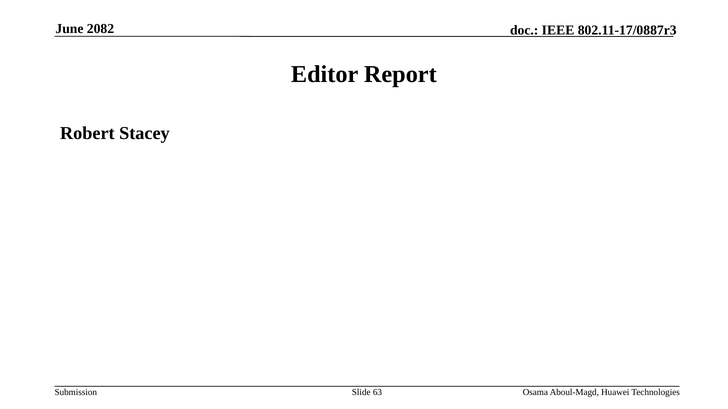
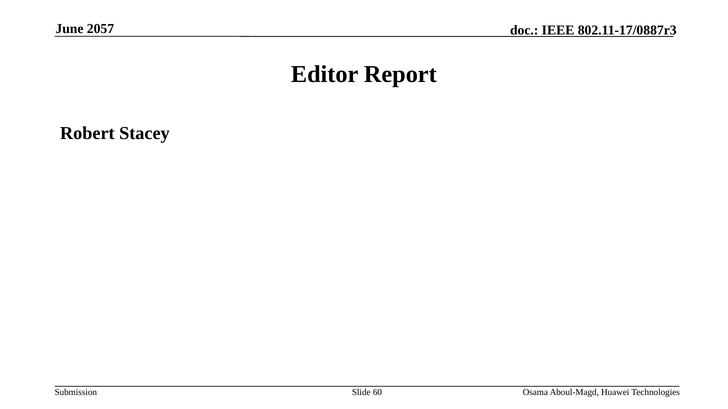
2082: 2082 -> 2057
63: 63 -> 60
